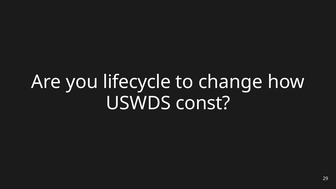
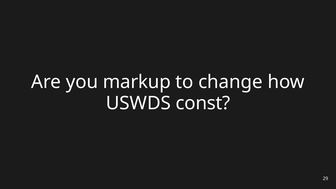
lifecycle: lifecycle -> markup
